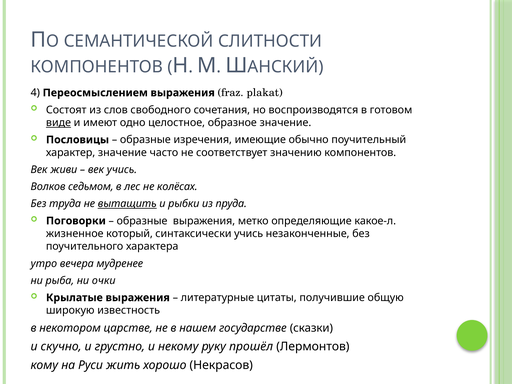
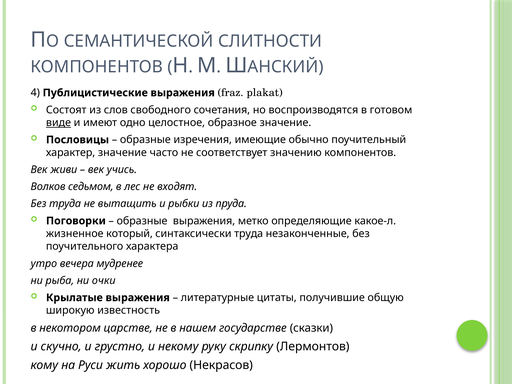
Переосмыслением: Переосмыслением -> Публицистические
колёсах: колёсах -> входят
вытащить underline: present -> none
синтаксически учись: учись -> труда
прошёл: прошёл -> скрипку
